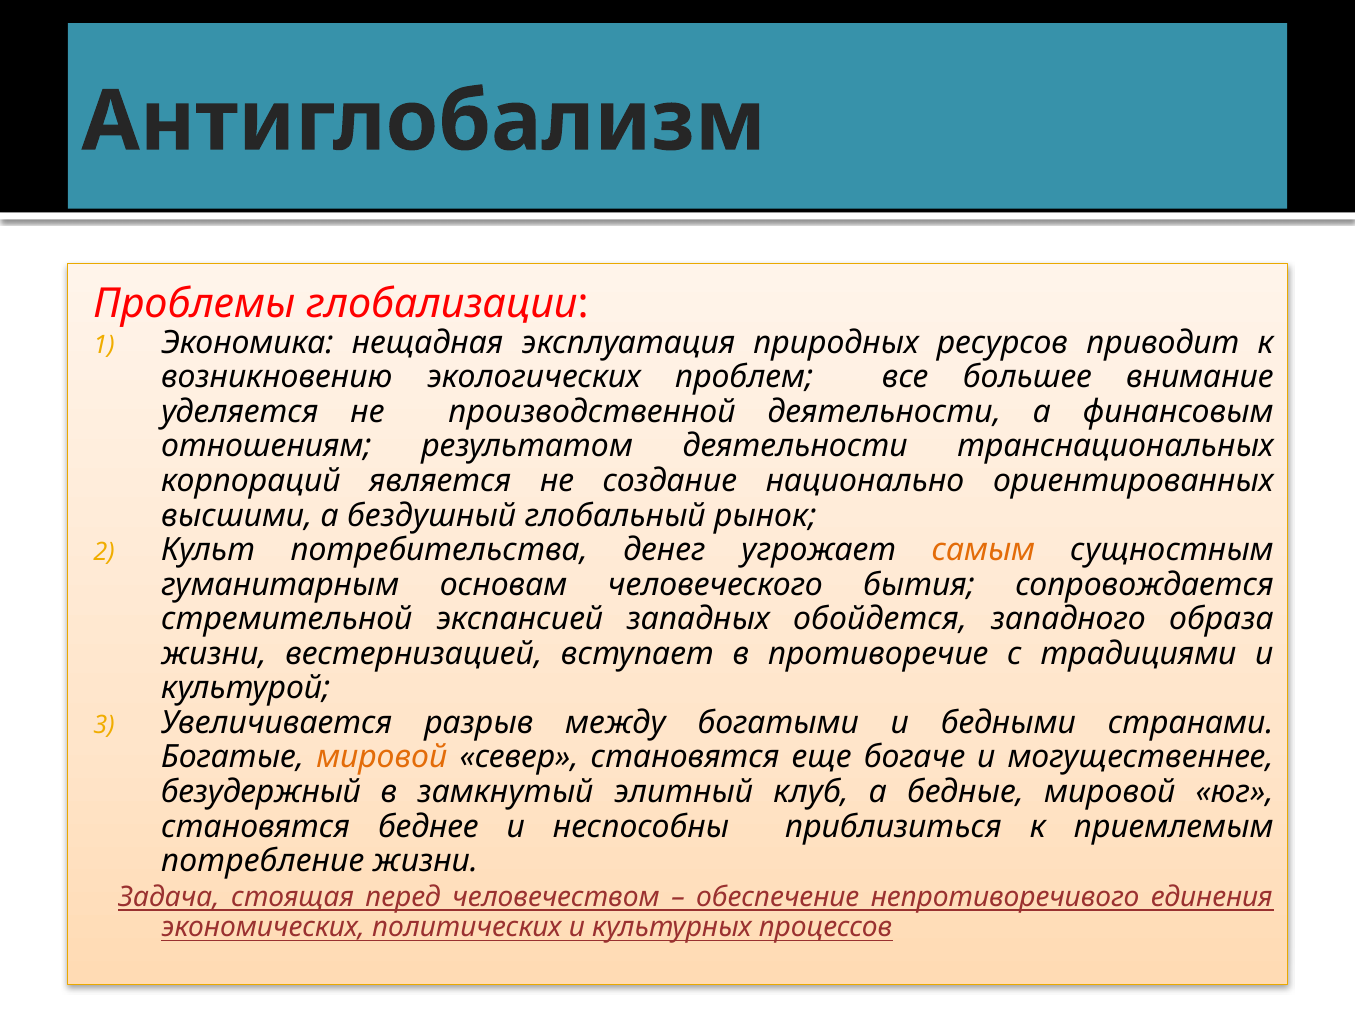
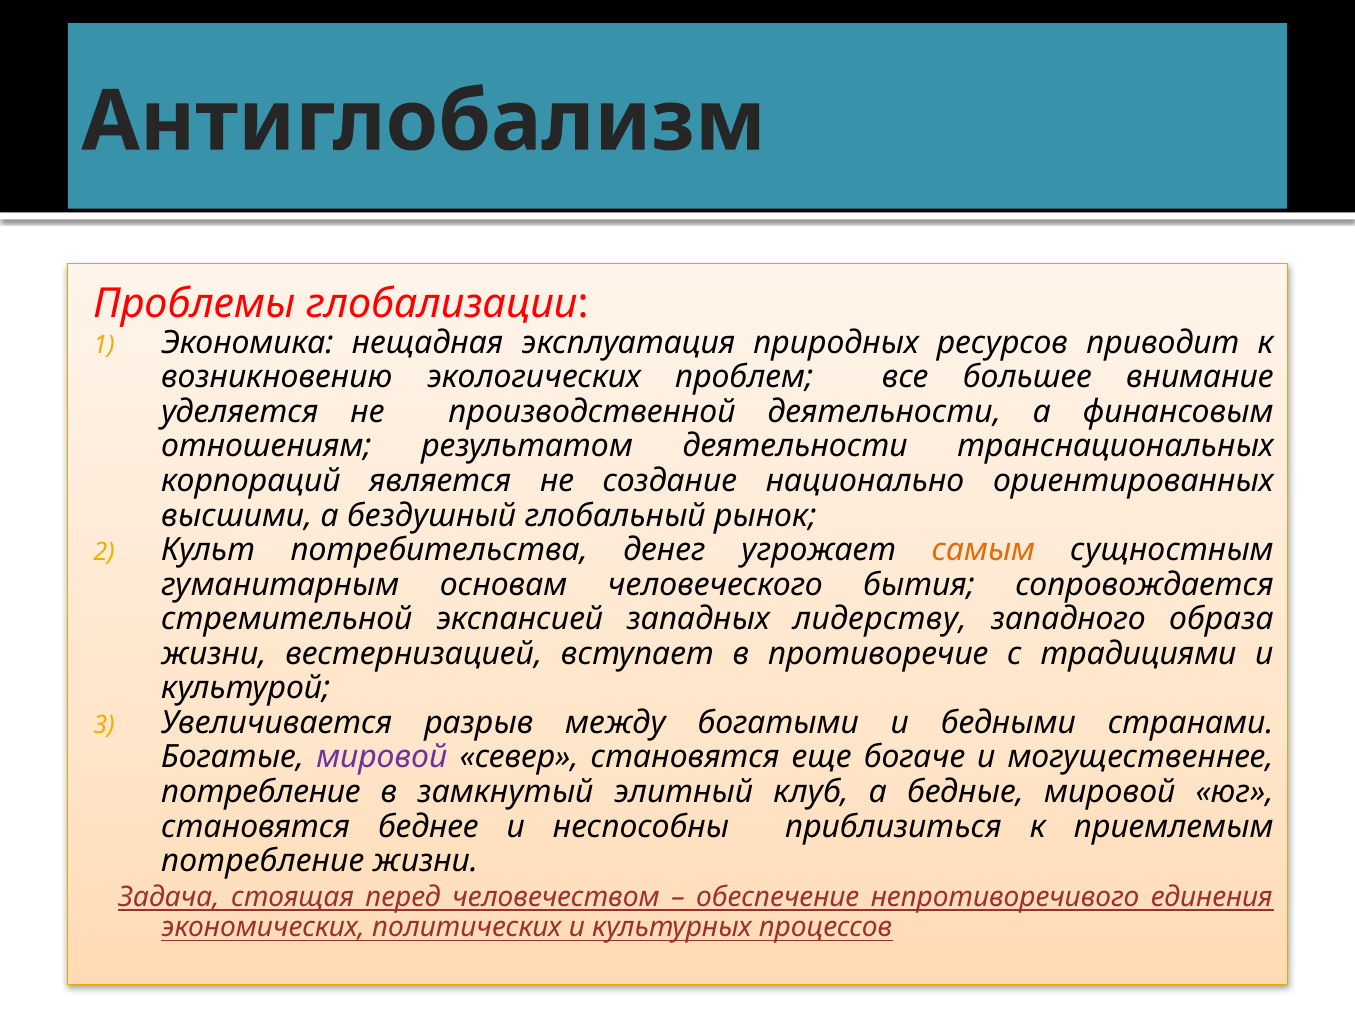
обойдется: обойдется -> лидерству
мировой at (382, 758) colour: orange -> purple
безудержный at (261, 792): безудержный -> потребление
